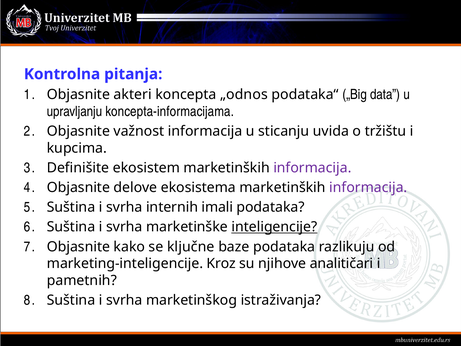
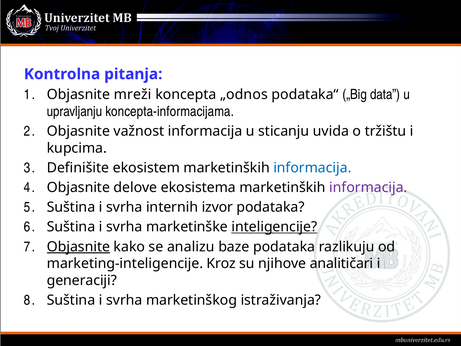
akteri: akteri -> mreži
informacija at (312, 168) colour: purple -> blue
imali: imali -> izvor
Objasnite at (78, 247) underline: none -> present
ključne: ključne -> analizu
pametnih: pametnih -> generaciji
